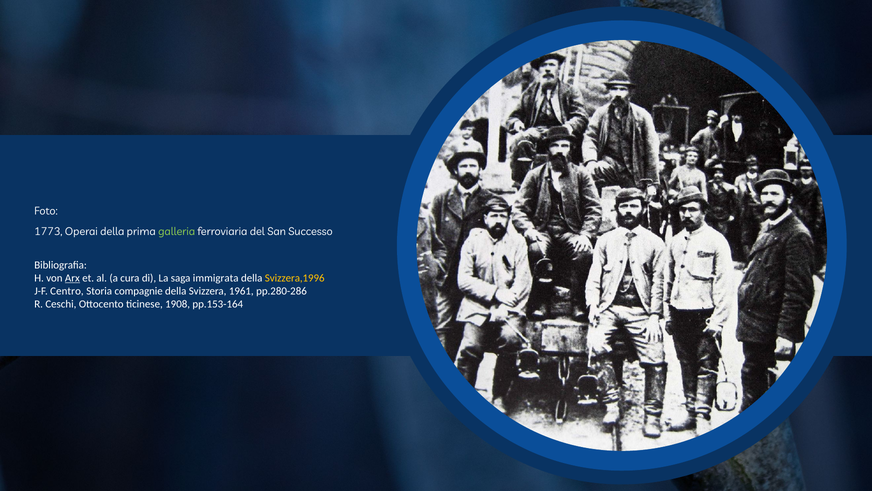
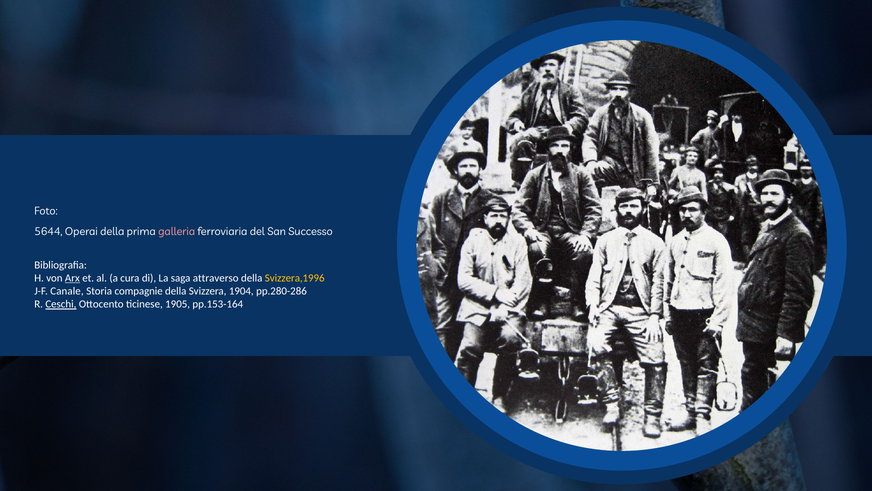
1773: 1773 -> 5644
galleria colour: light green -> pink
immigrata: immigrata -> attraverso
Centro: Centro -> Canale
1961: 1961 -> 1904
Ceschi underline: none -> present
1908: 1908 -> 1905
